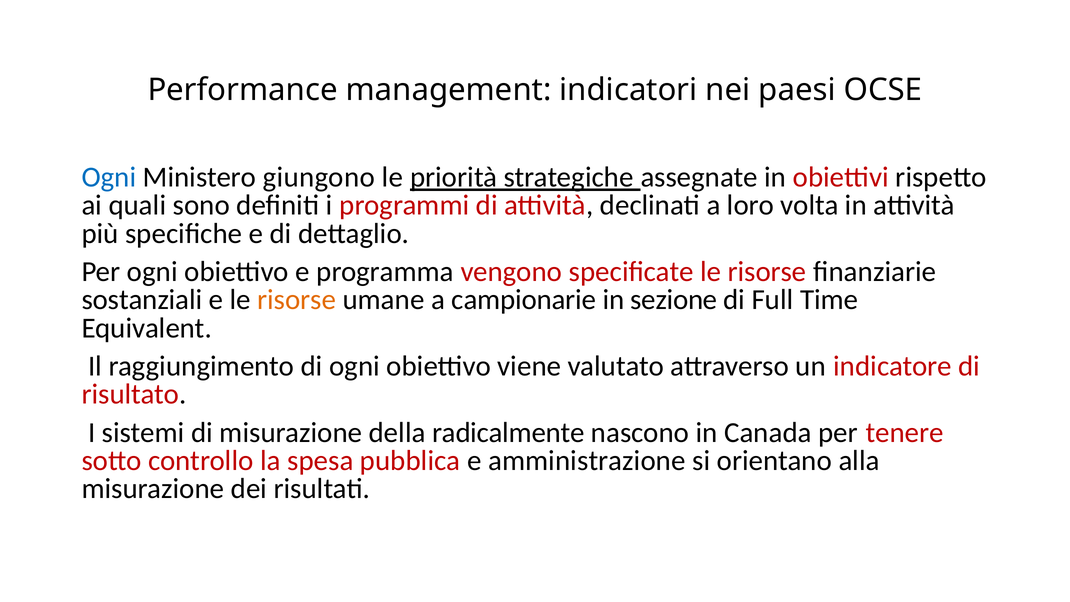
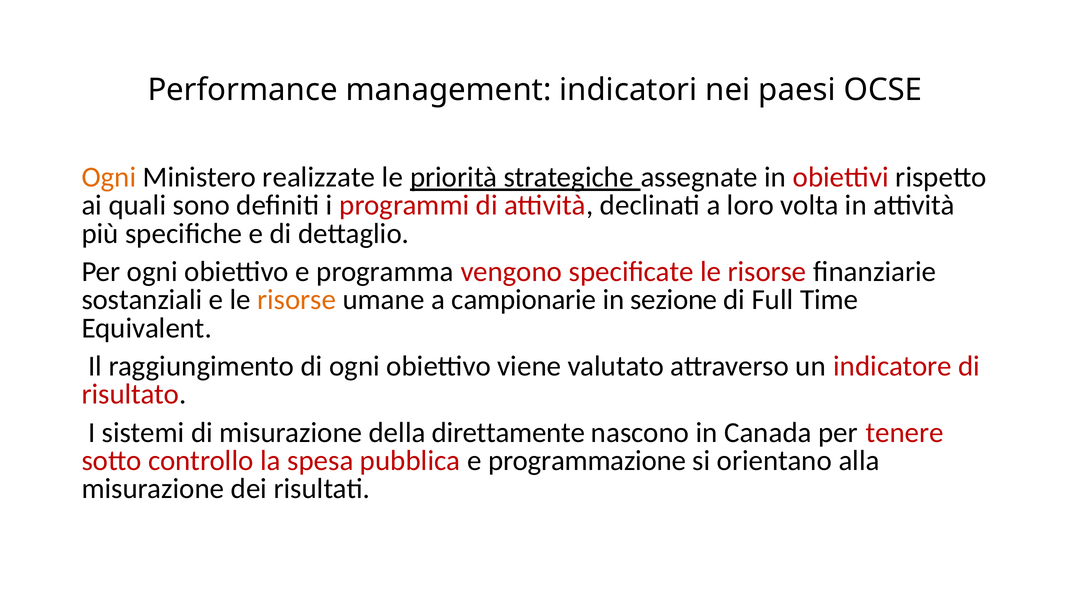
Ogni at (109, 177) colour: blue -> orange
giungono: giungono -> realizzate
radicalmente: radicalmente -> direttamente
amministrazione: amministrazione -> programmazione
